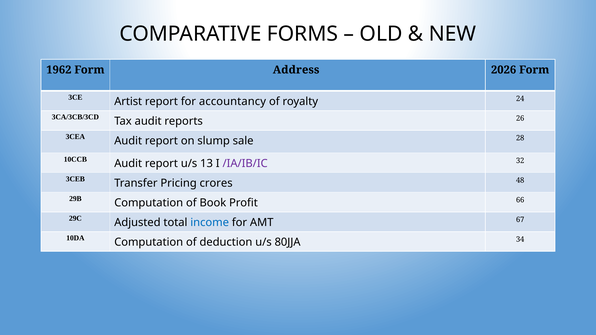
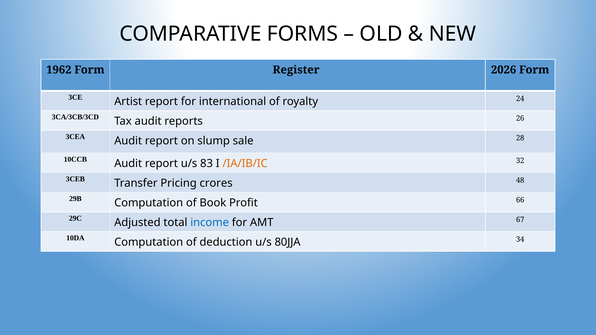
Address: Address -> Register
accountancy: accountancy -> international
13: 13 -> 83
/IA/IB/IC colour: purple -> orange
